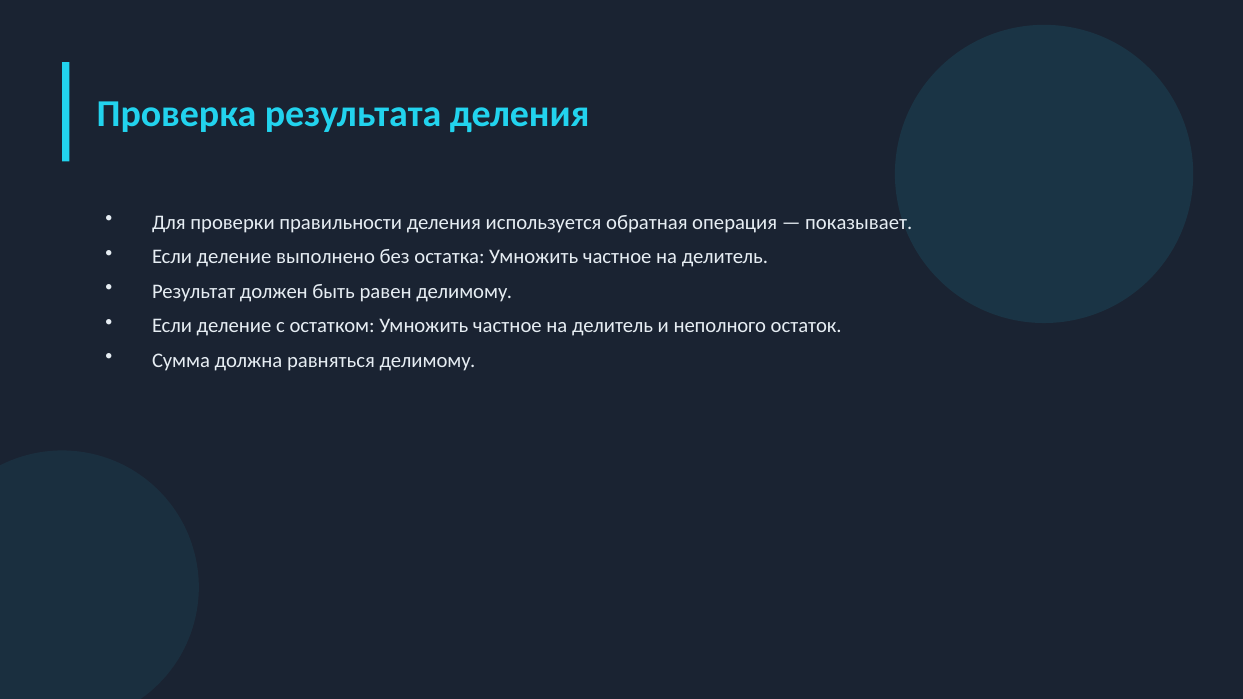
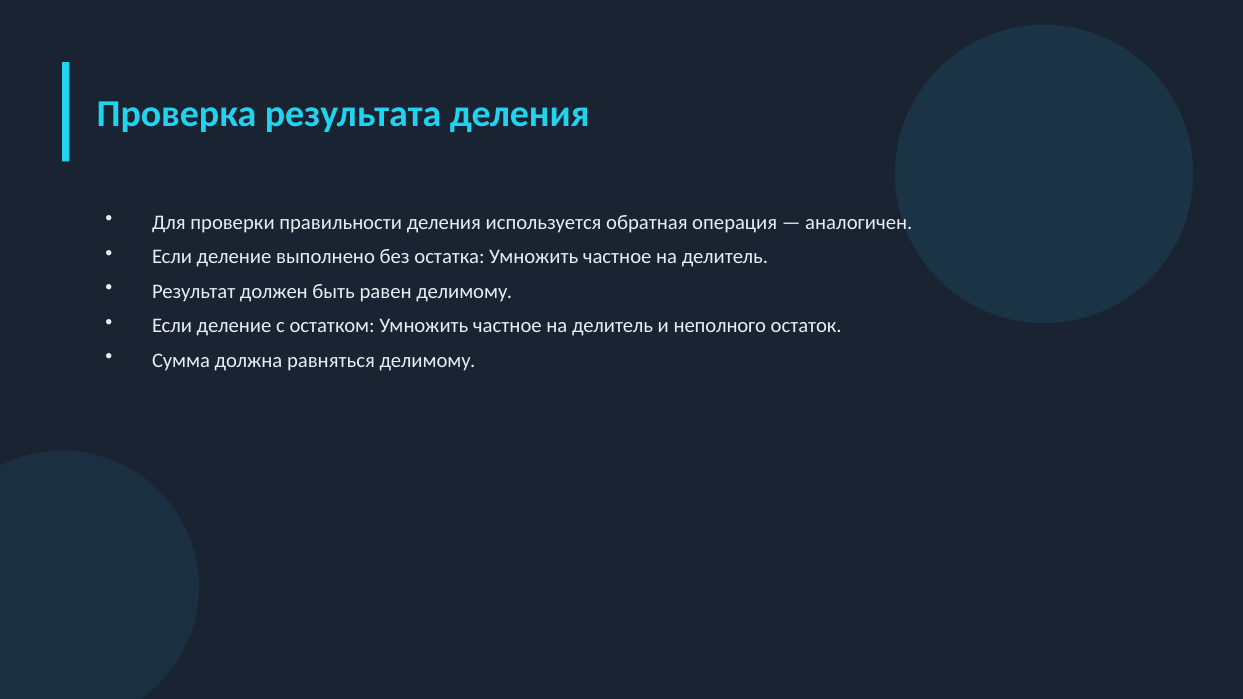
показывает: показывает -> аналогичен
